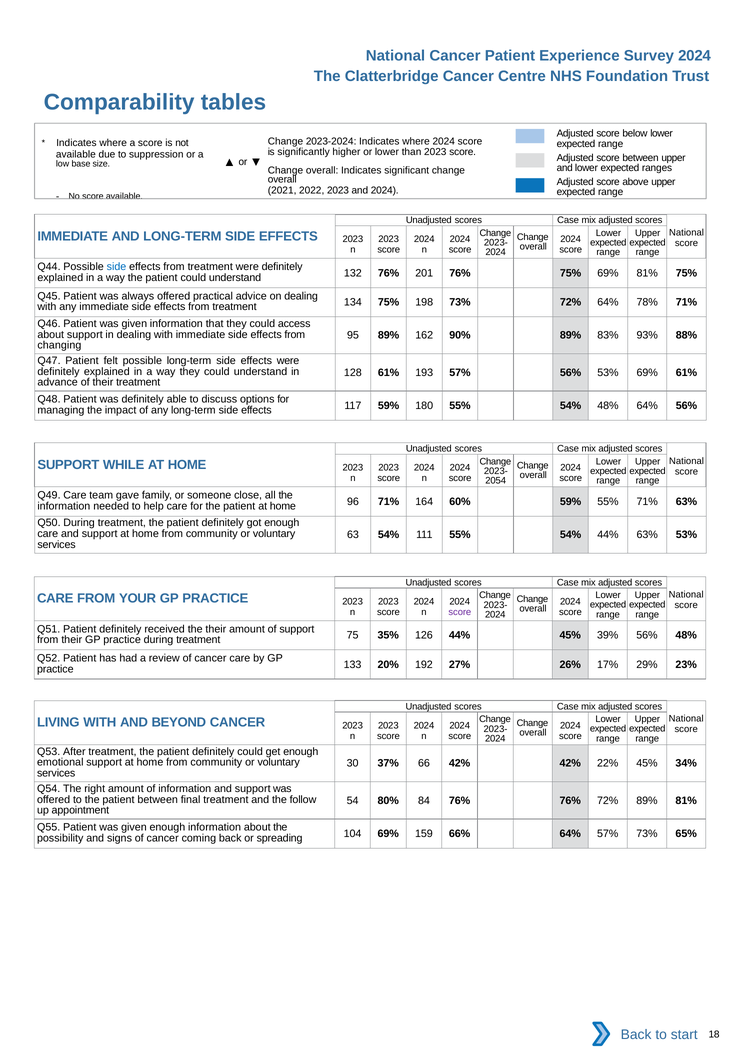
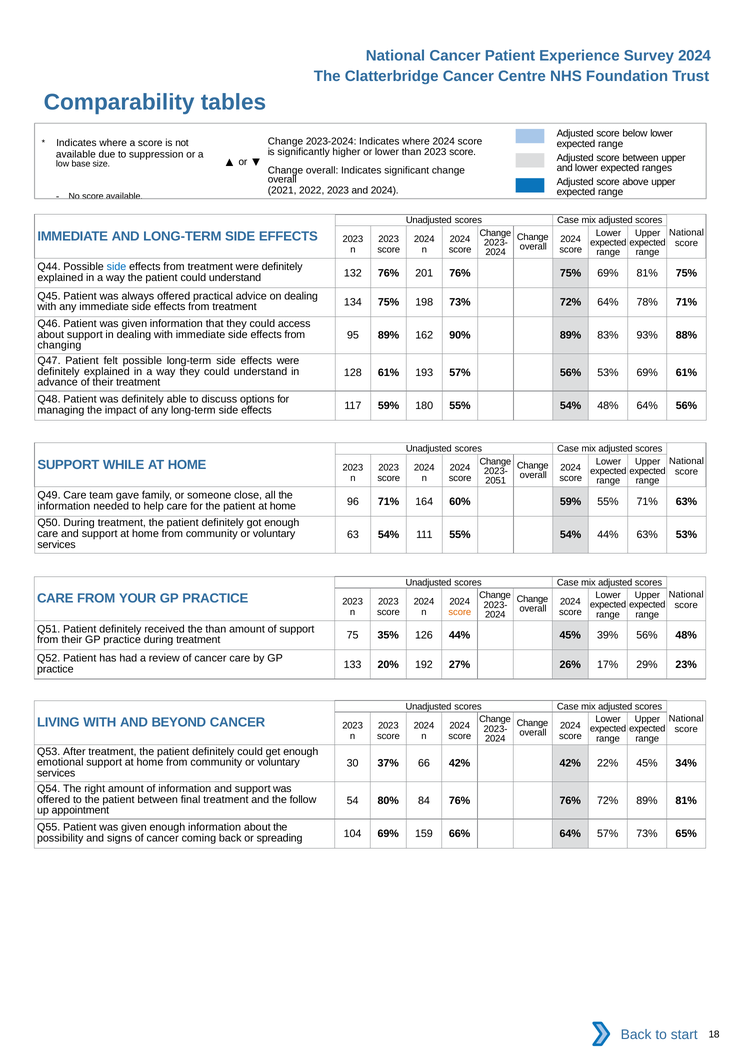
2054: 2054 -> 2051
score at (460, 611) colour: purple -> orange
the their: their -> than
